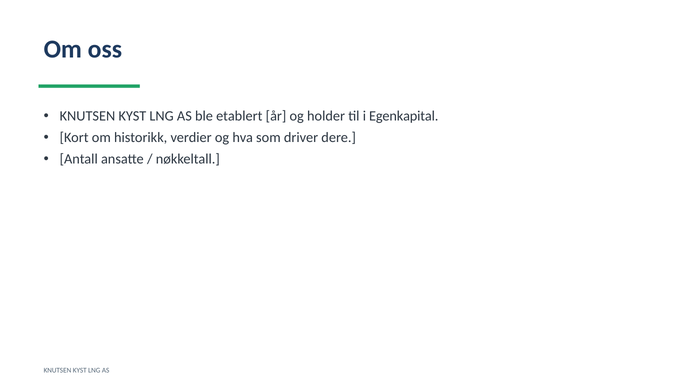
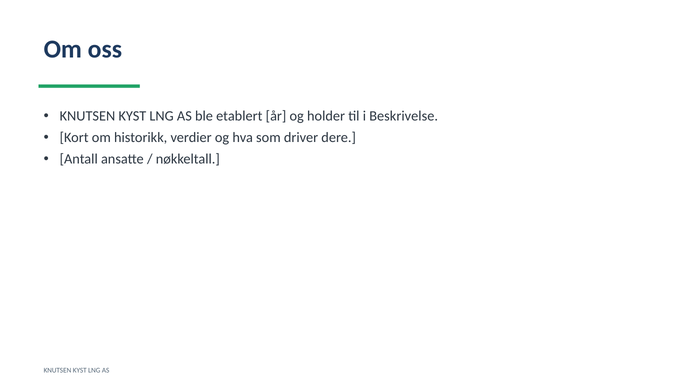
Egenkapital: Egenkapital -> Beskrivelse
